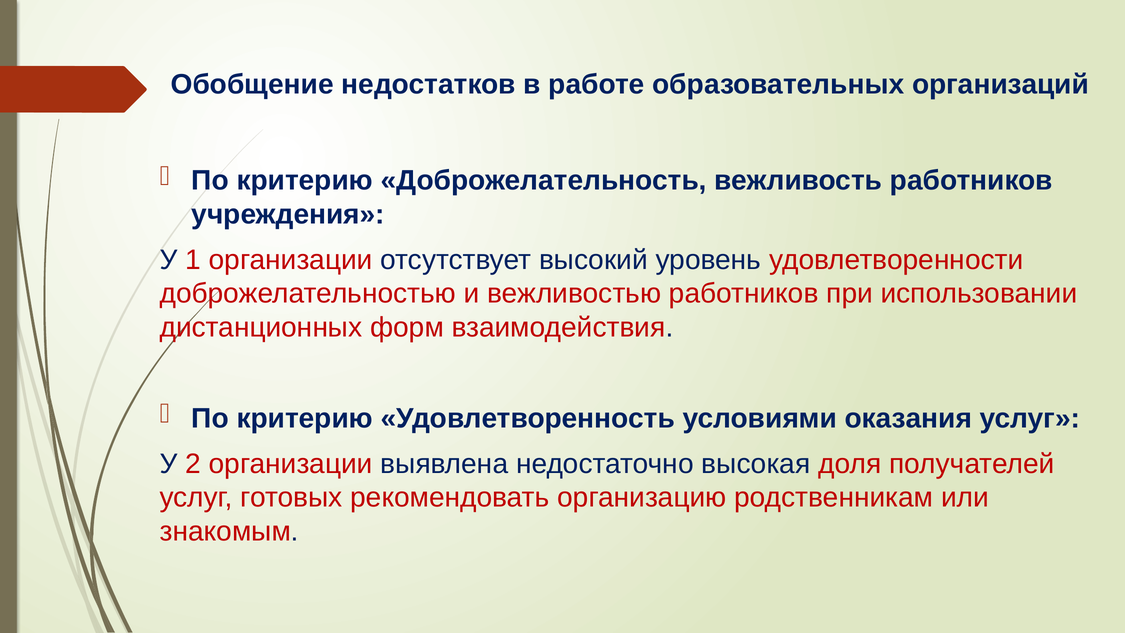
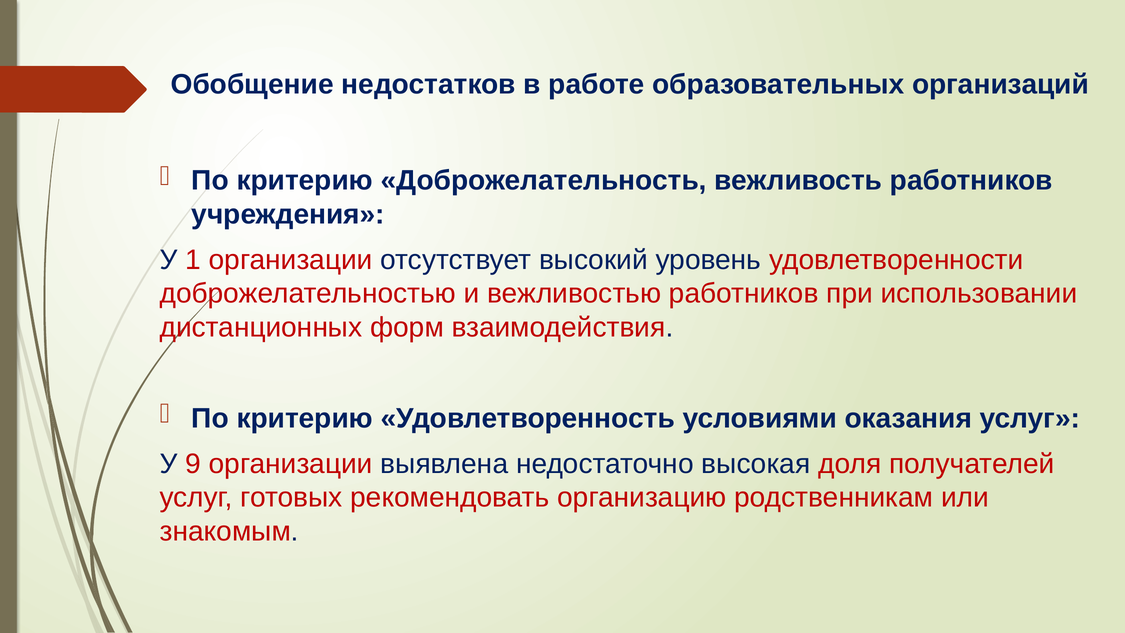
2: 2 -> 9
